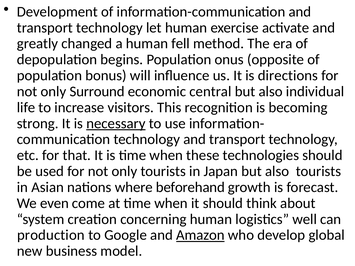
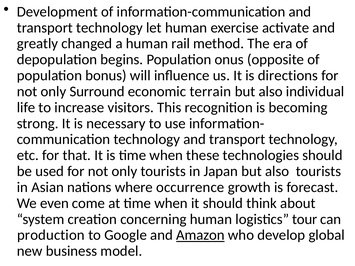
fell: fell -> rail
central: central -> terrain
necessary underline: present -> none
beforehand: beforehand -> occurrence
well: well -> tour
